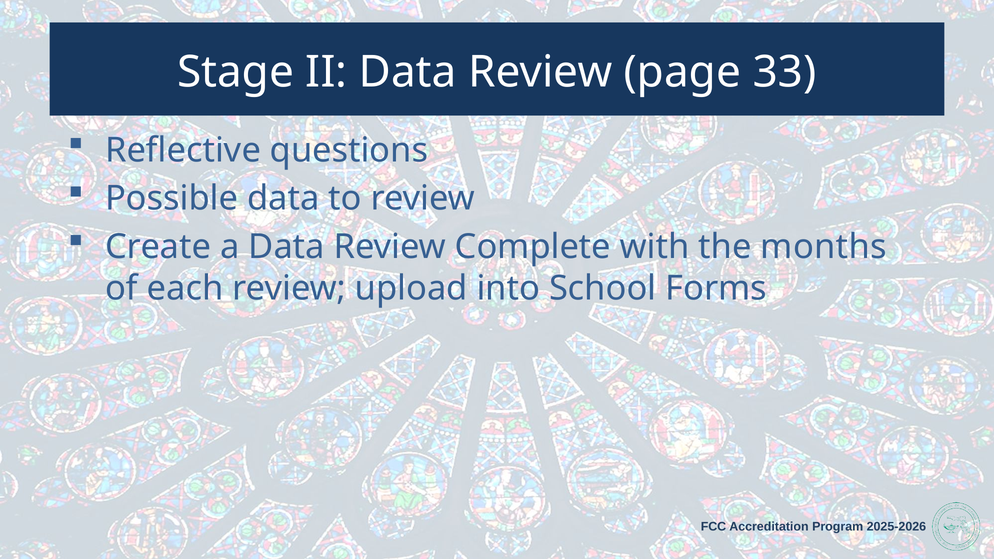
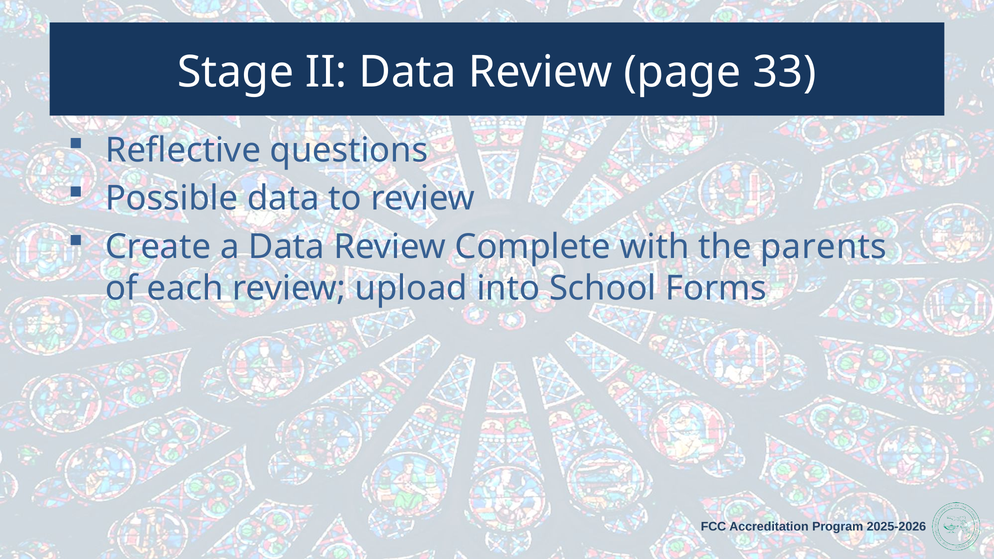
months: months -> parents
